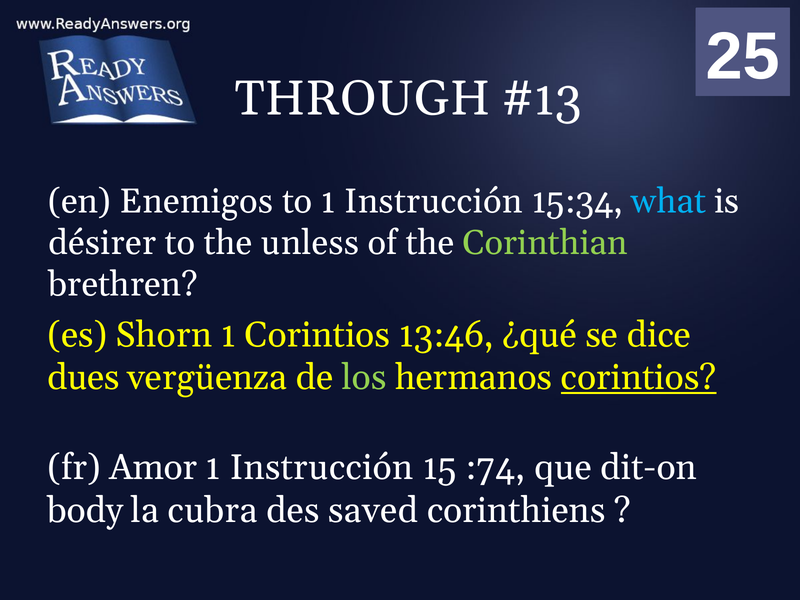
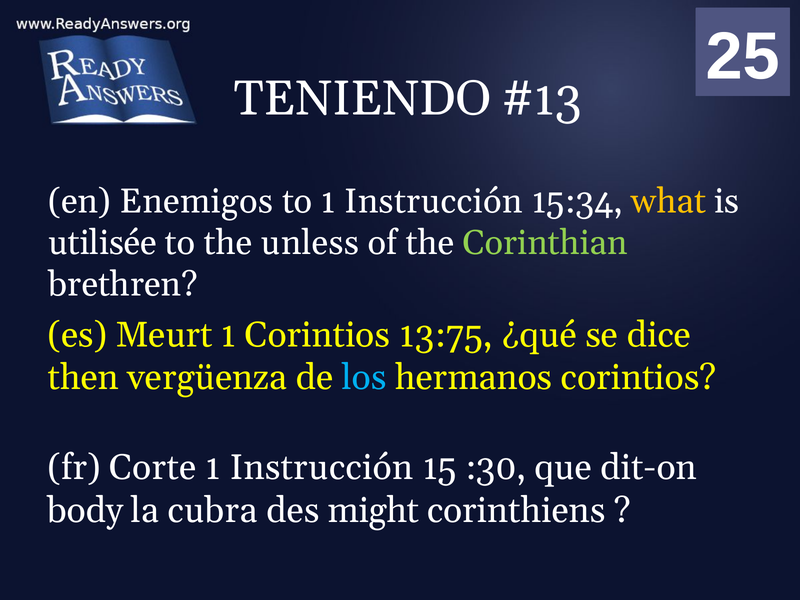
THROUGH: THROUGH -> TENIENDO
what colour: light blue -> yellow
désirer: désirer -> utilisée
Shorn: Shorn -> Meurt
13:46: 13:46 -> 13:75
dues: dues -> then
los colour: light green -> light blue
corintios at (639, 378) underline: present -> none
Amor: Amor -> Corte
:74: :74 -> :30
saved: saved -> might
